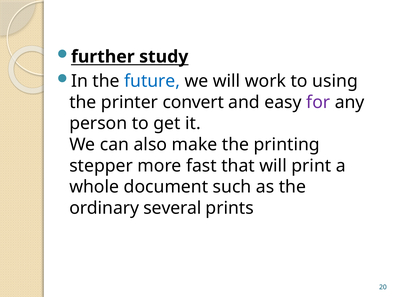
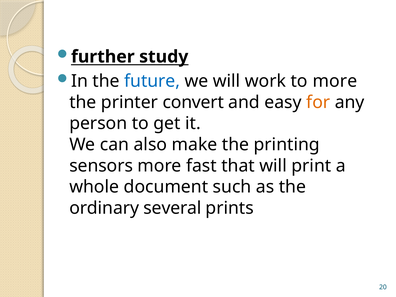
to using: using -> more
for colour: purple -> orange
stepper: stepper -> sensors
